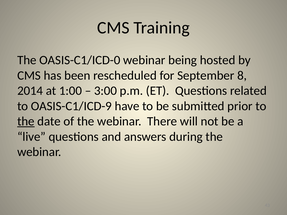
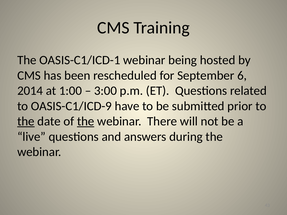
OASIS-C1/ICD-0: OASIS-C1/ICD-0 -> OASIS-C1/ICD-1
8: 8 -> 6
the at (86, 121) underline: none -> present
